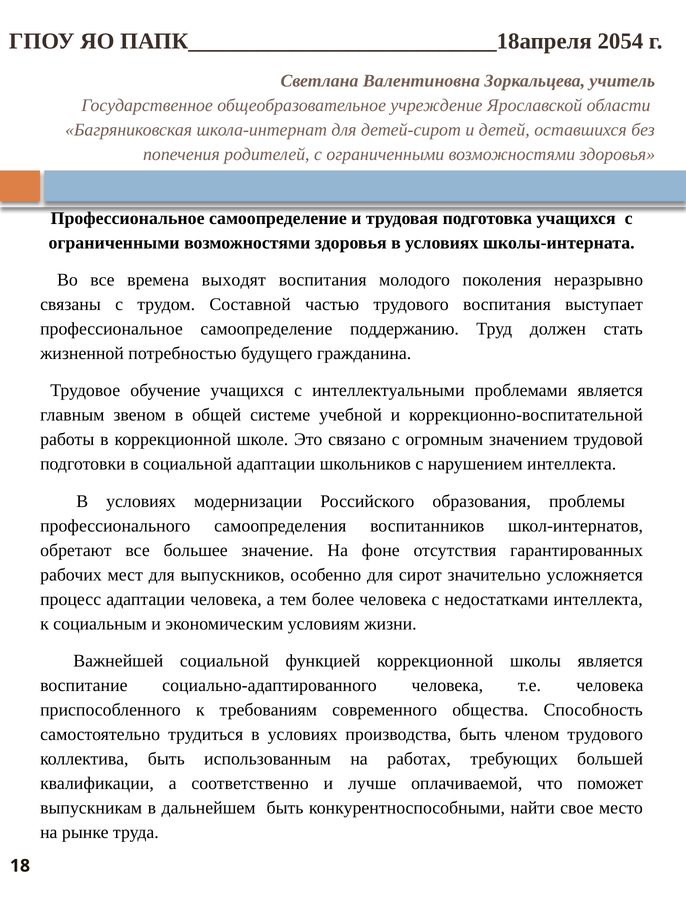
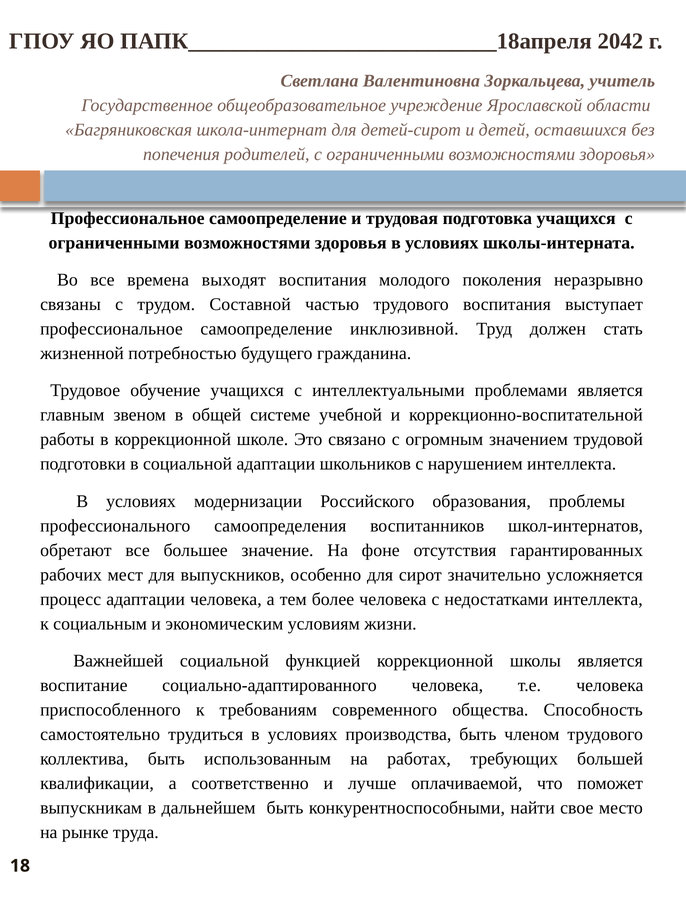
2054: 2054 -> 2042
поддержанию: поддержанию -> инклюзивной
